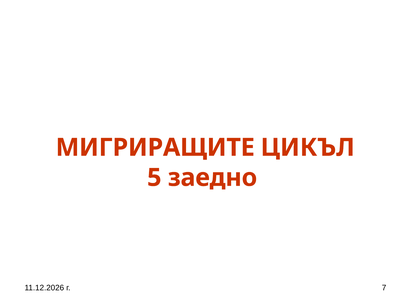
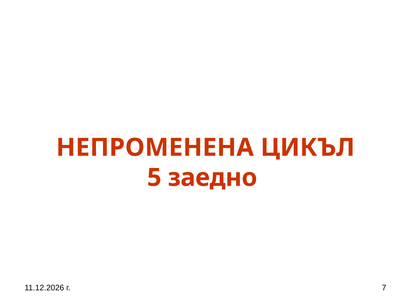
МИГРИРАЩИТЕ: МИГРИРАЩИТЕ -> НЕПРОМЕНЕНА
